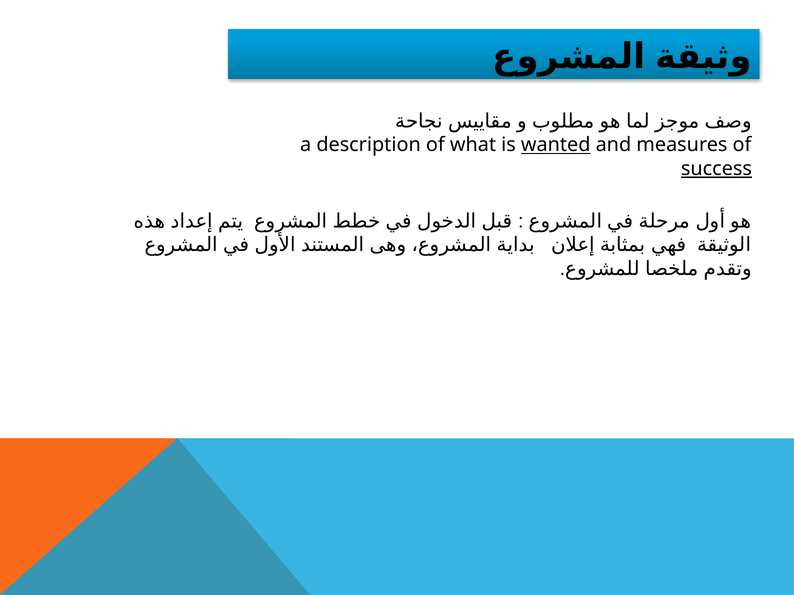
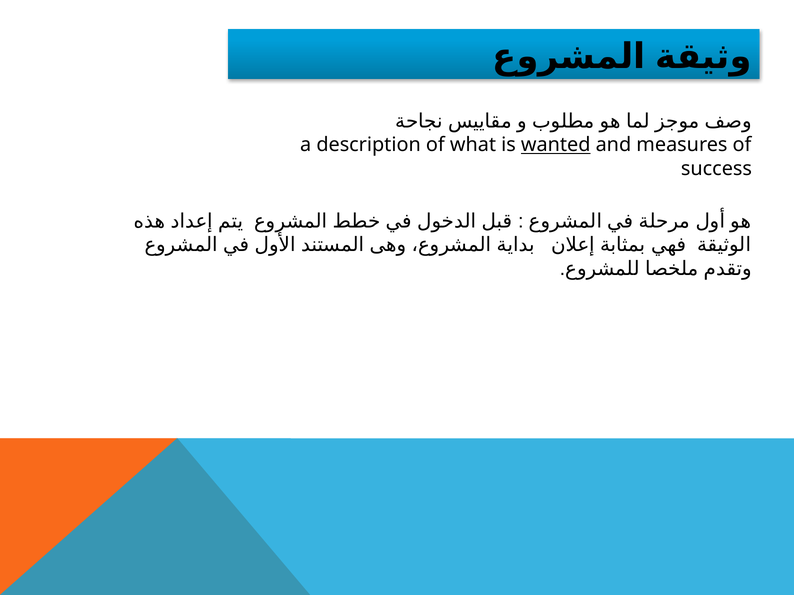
success underline: present -> none
